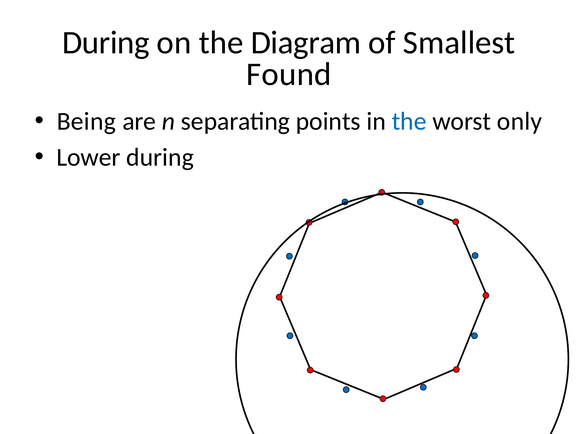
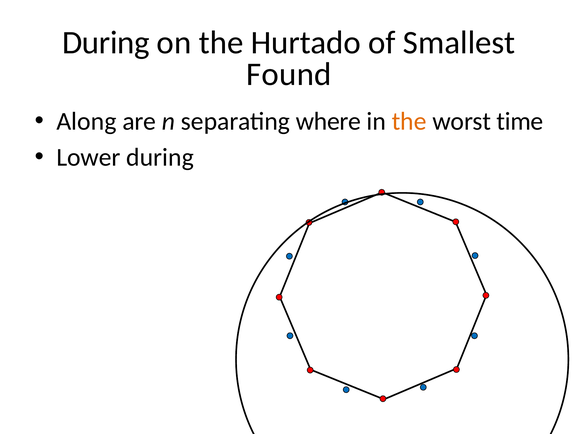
Diagram: Diagram -> Hurtado
Being: Being -> Along
points: points -> where
the at (409, 121) colour: blue -> orange
only: only -> time
